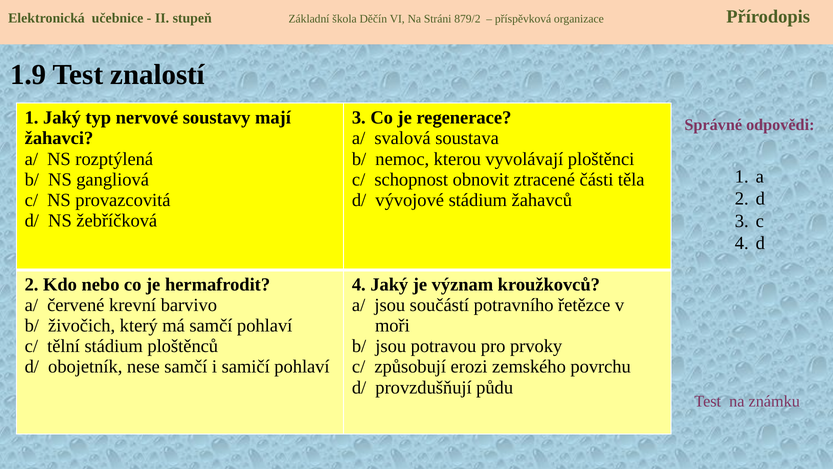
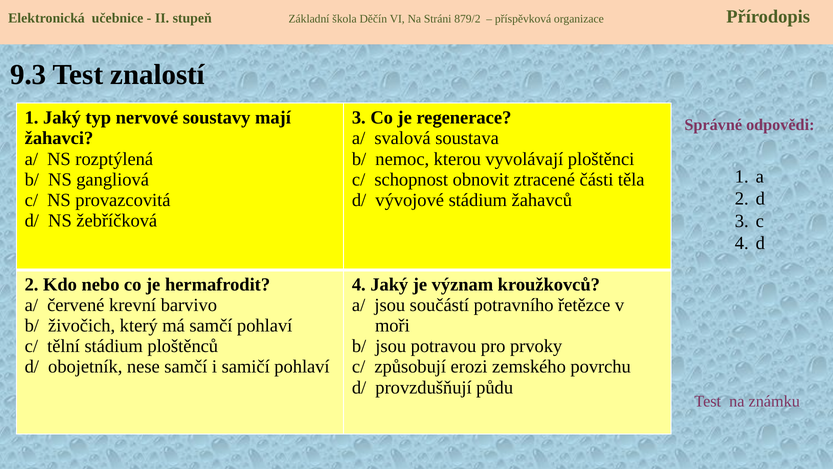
1.9: 1.9 -> 9.3
